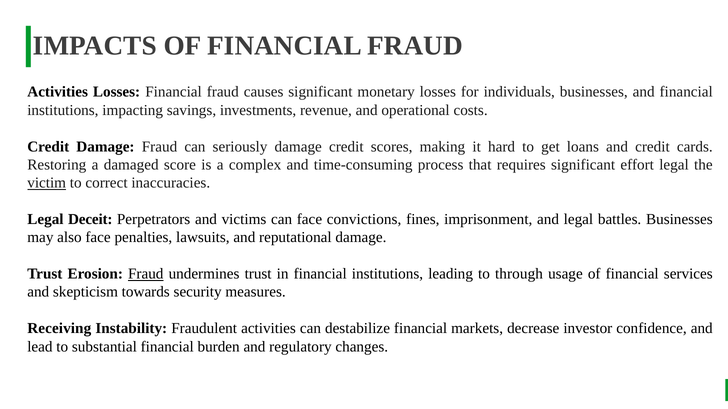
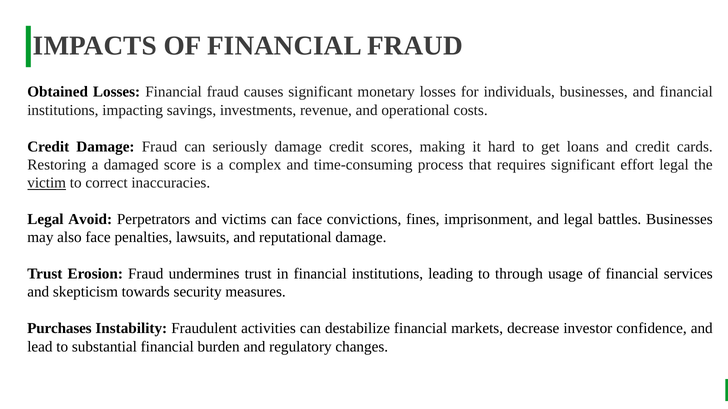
Activities at (58, 92): Activities -> Obtained
Deceit: Deceit -> Avoid
Fraud at (146, 274) underline: present -> none
Receiving: Receiving -> Purchases
